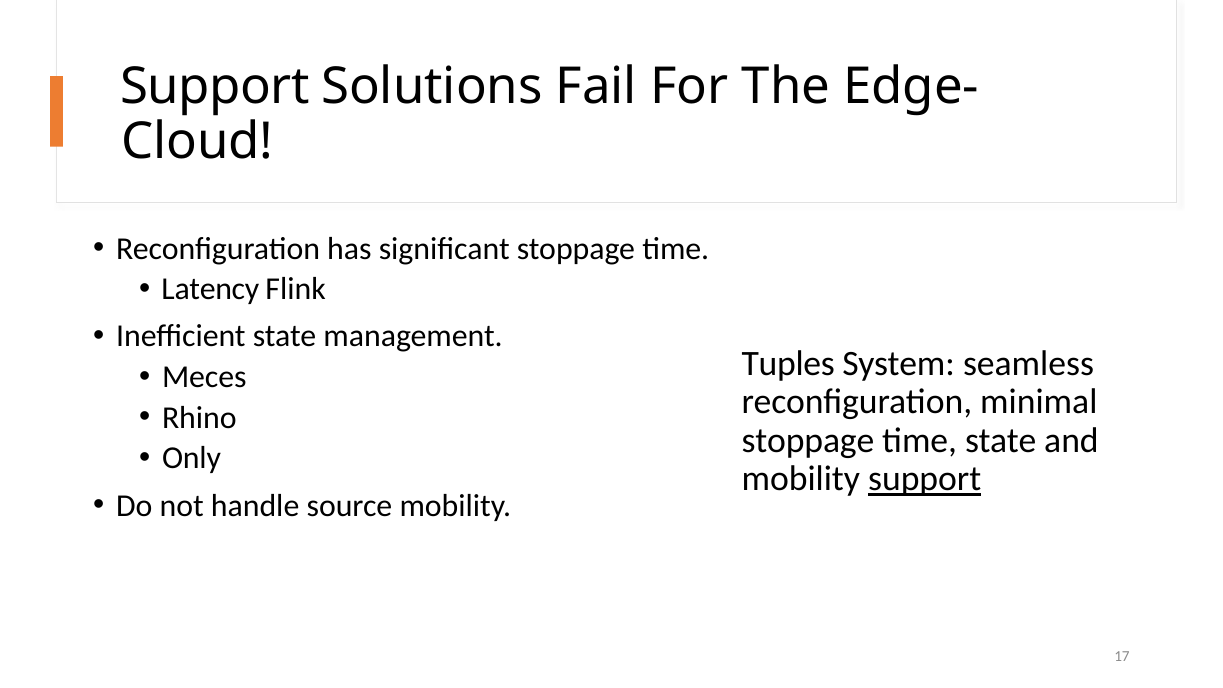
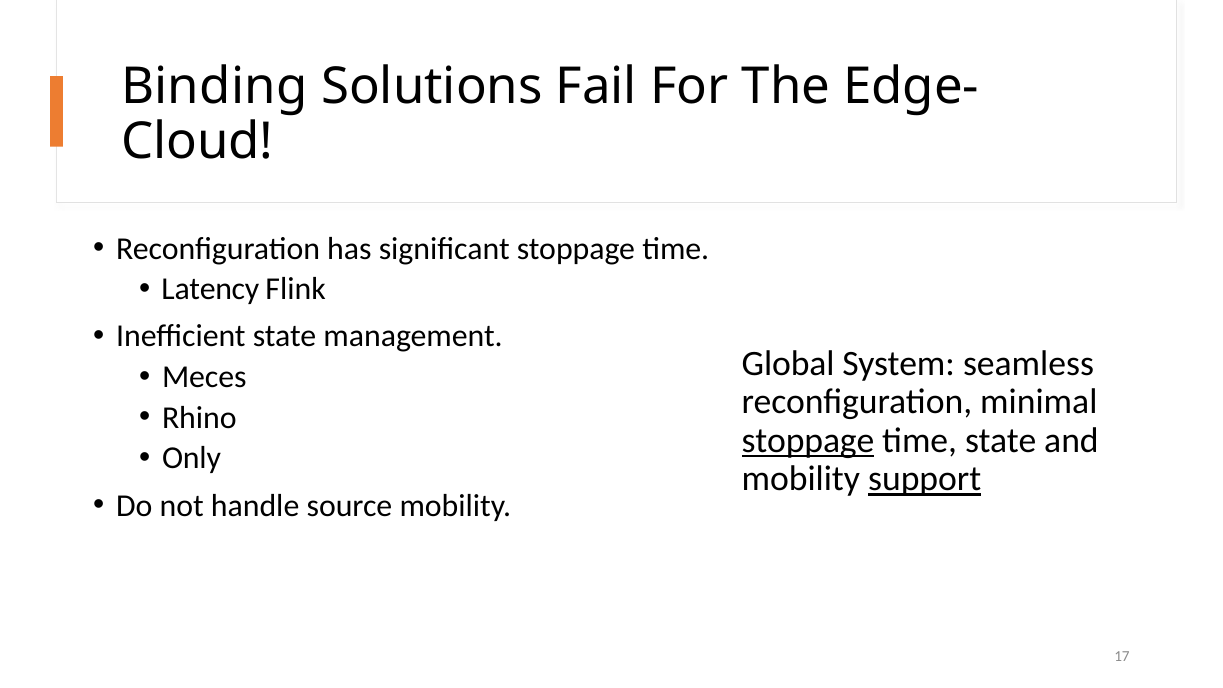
Support at (215, 87): Support -> Binding
Tuples: Tuples -> Global
stoppage at (808, 441) underline: none -> present
